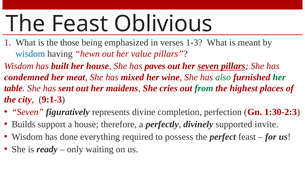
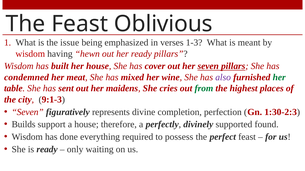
those: those -> issue
wisdom at (30, 54) colour: blue -> red
her value: value -> ready
paves: paves -> cover
also colour: green -> purple
invite: invite -> found
